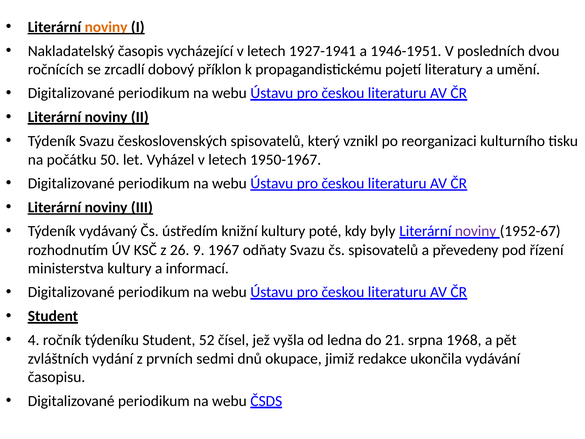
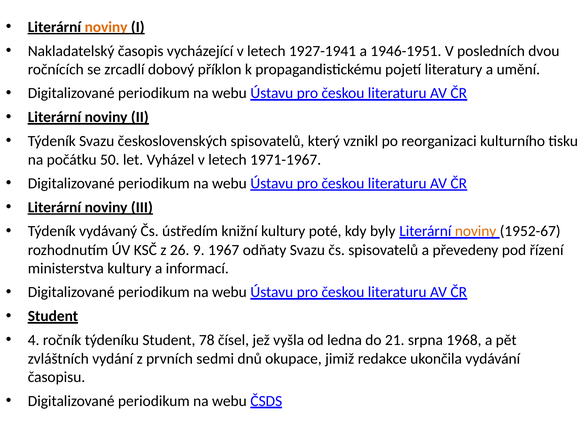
1950-1967: 1950-1967 -> 1971-1967
noviny at (476, 231) colour: purple -> orange
52: 52 -> 78
